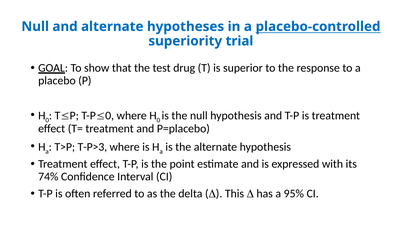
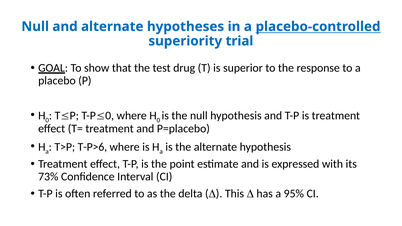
T-P>3: T-P>3 -> T-P>6
74%: 74% -> 73%
